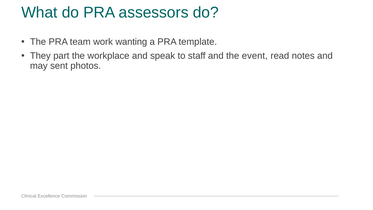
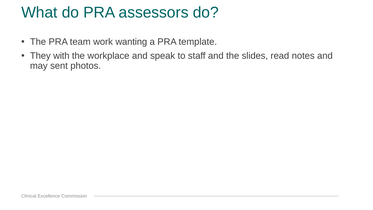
part: part -> with
event: event -> slides
